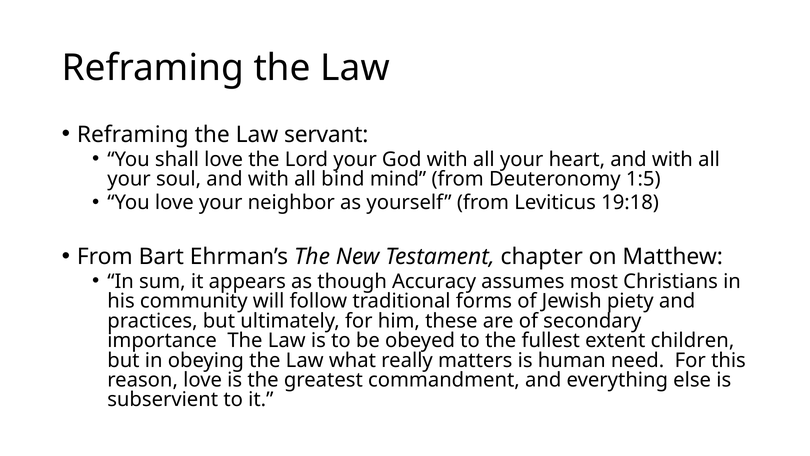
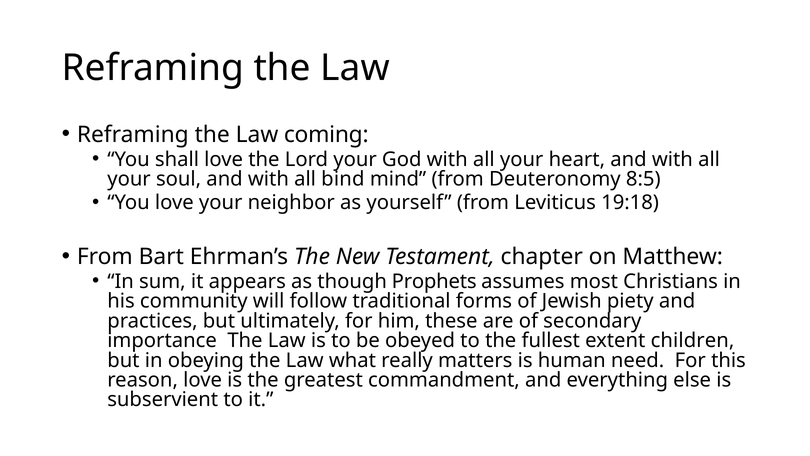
servant: servant -> coming
1:5: 1:5 -> 8:5
Accuracy: Accuracy -> Prophets
